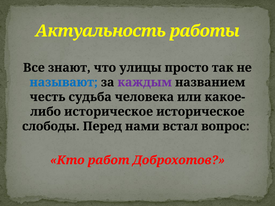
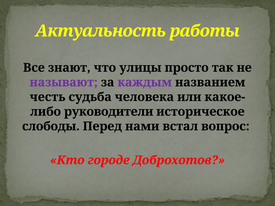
называют colour: blue -> purple
историческое at (109, 112): историческое -> руководители
работ: работ -> городе
